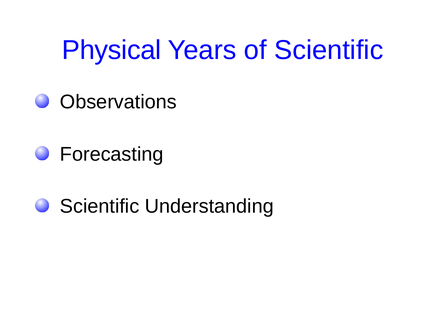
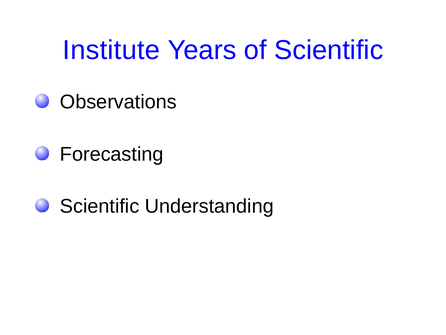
Physical: Physical -> Institute
